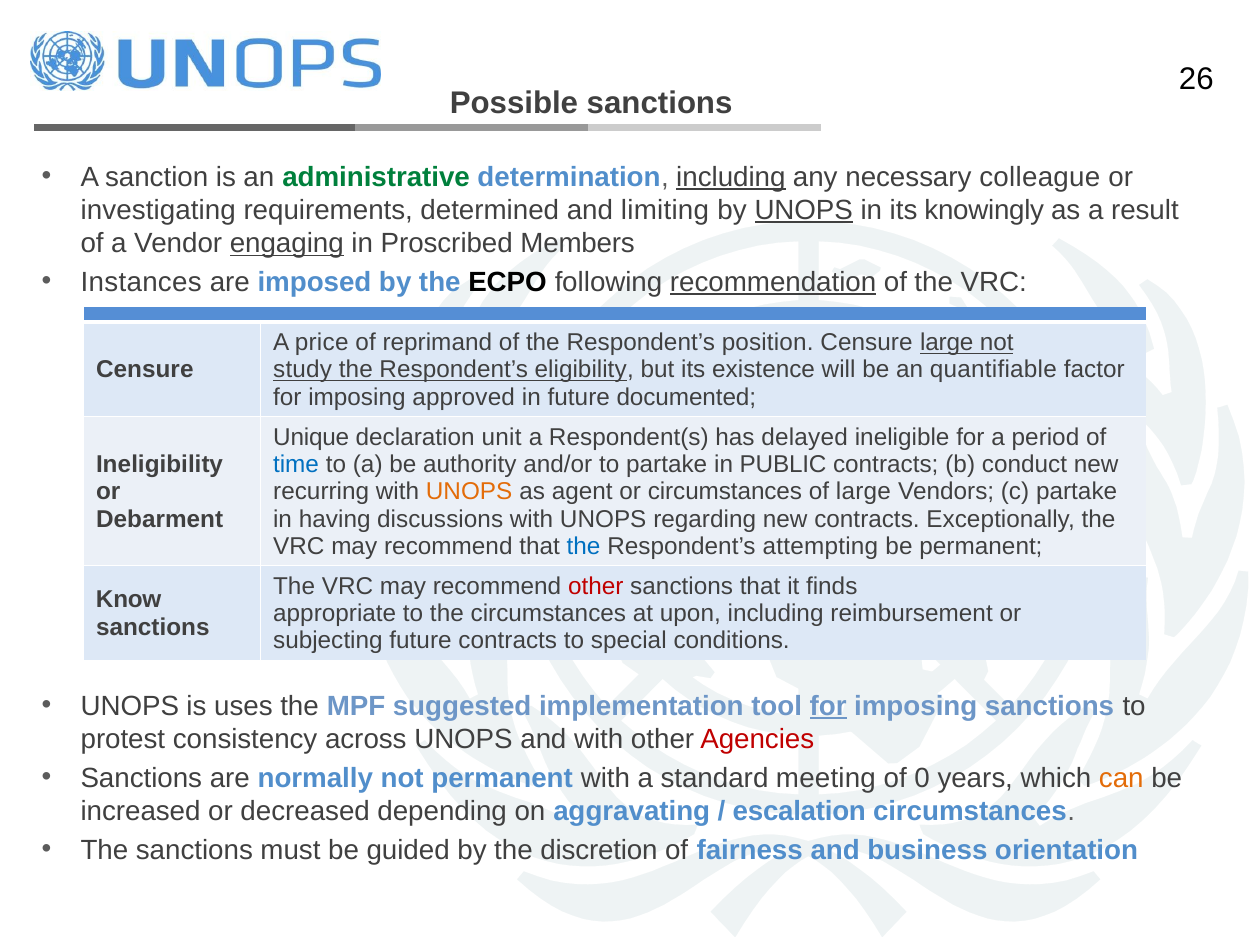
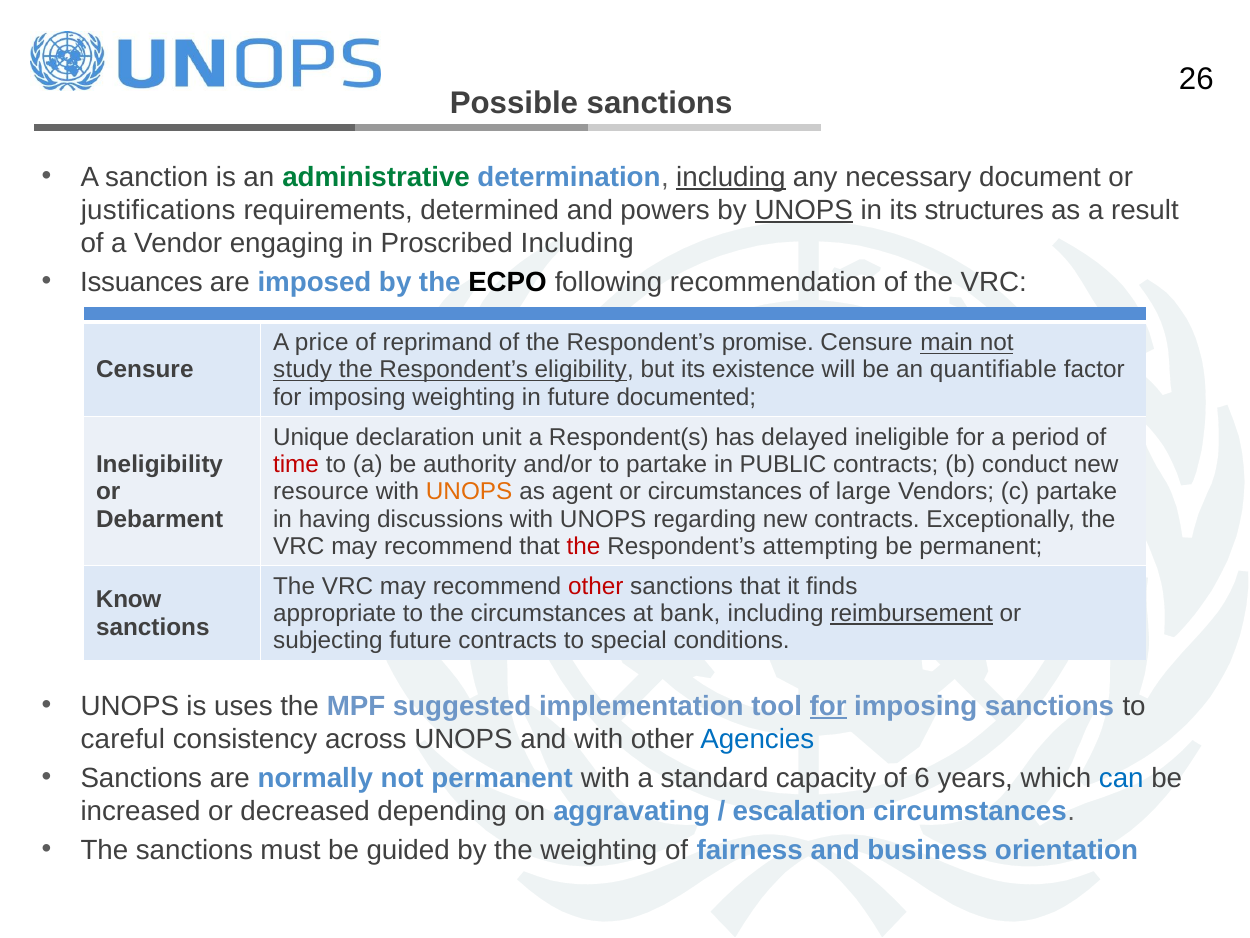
colleague: colleague -> document
investigating: investigating -> justifications
limiting: limiting -> powers
knowingly: knowingly -> structures
engaging underline: present -> none
Proscribed Members: Members -> Including
Instances: Instances -> Issuances
recommendation underline: present -> none
position: position -> promise
Censure large: large -> main
imposing approved: approved -> weighting
time colour: blue -> red
recurring: recurring -> resource
the at (584, 546) colour: blue -> red
upon: upon -> bank
reimbursement underline: none -> present
protest: protest -> careful
Agencies colour: red -> blue
meeting: meeting -> capacity
0: 0 -> 6
can colour: orange -> blue
the discretion: discretion -> weighting
